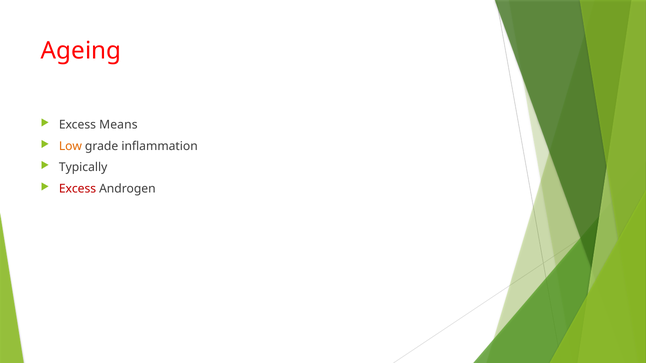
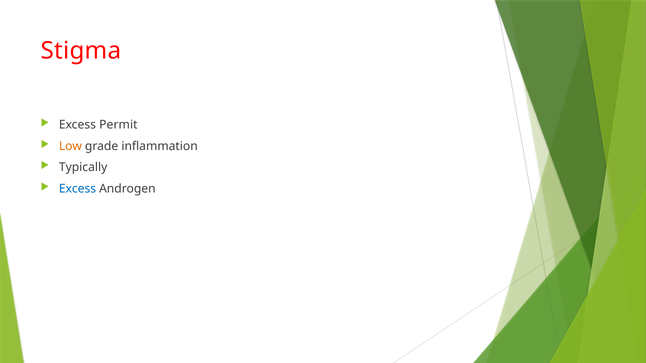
Ageing: Ageing -> Stigma
Means: Means -> Permit
Excess at (77, 189) colour: red -> blue
